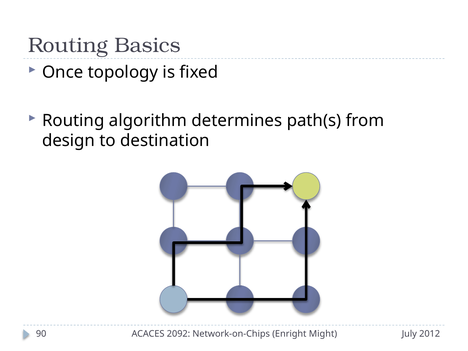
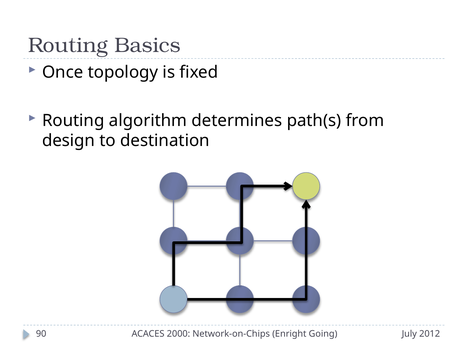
2092: 2092 -> 2000
Might: Might -> Going
